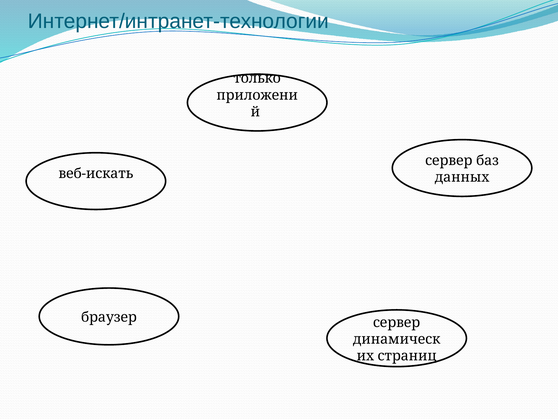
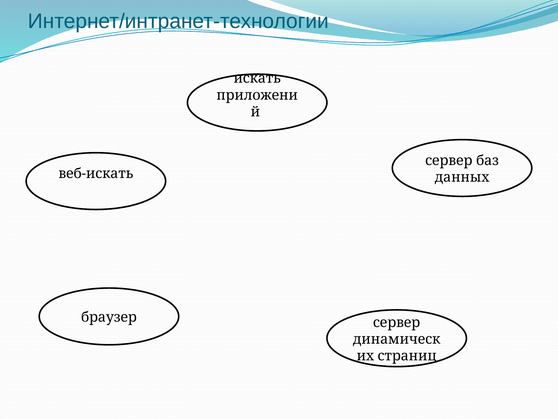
только: только -> искать
